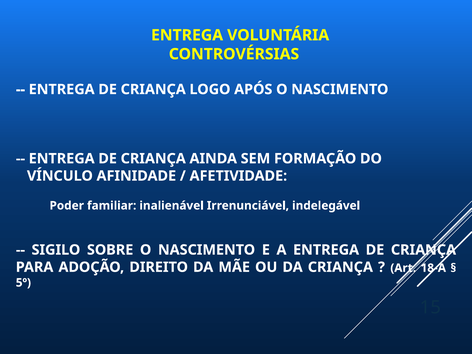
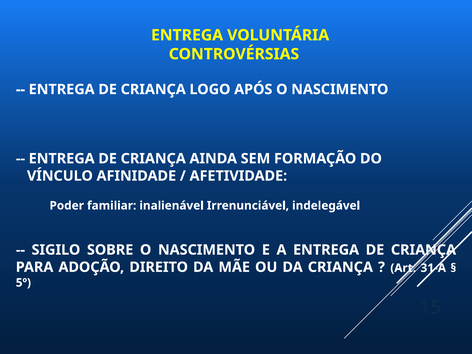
18-A: 18-A -> 31-A
